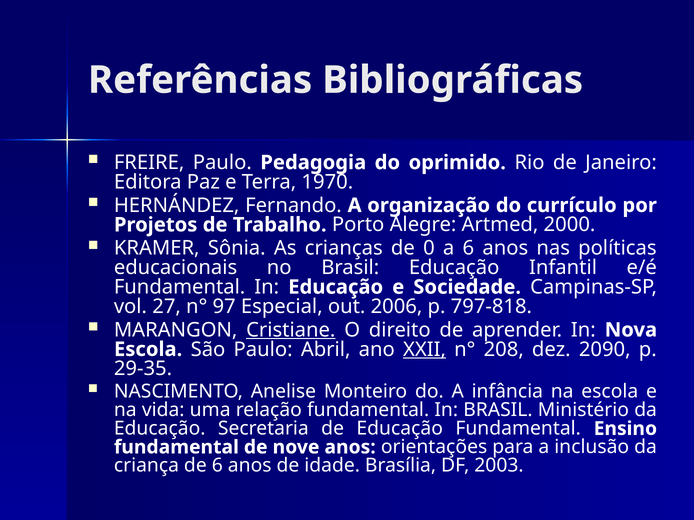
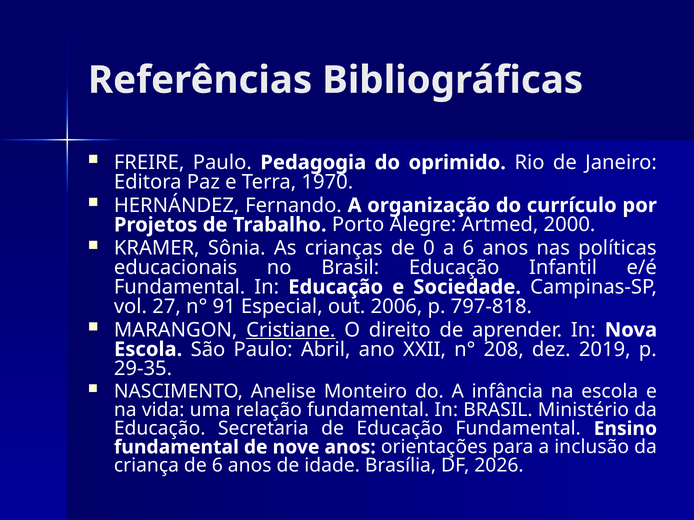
97: 97 -> 91
XXII underline: present -> none
2090: 2090 -> 2019
2003: 2003 -> 2026
